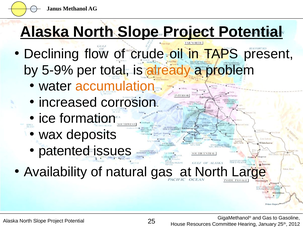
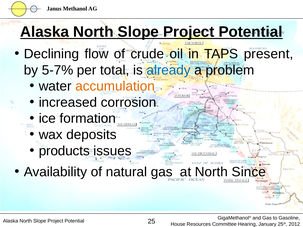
5-9%: 5-9% -> 5-7%
already colour: orange -> blue
patented: patented -> products
Large: Large -> Since
